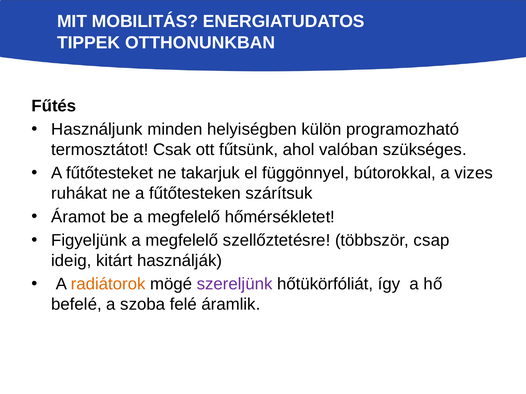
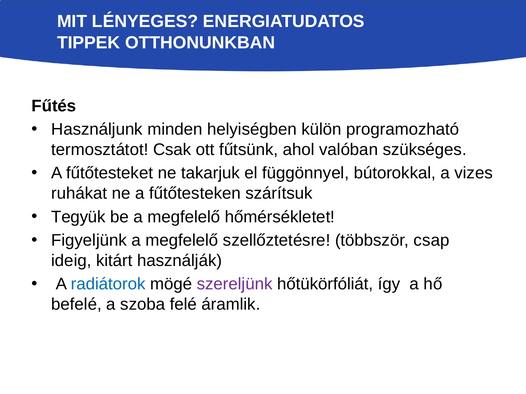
MOBILITÁS: MOBILITÁS -> LÉNYEGES
Áramot: Áramot -> Tegyük
radiátorok colour: orange -> blue
